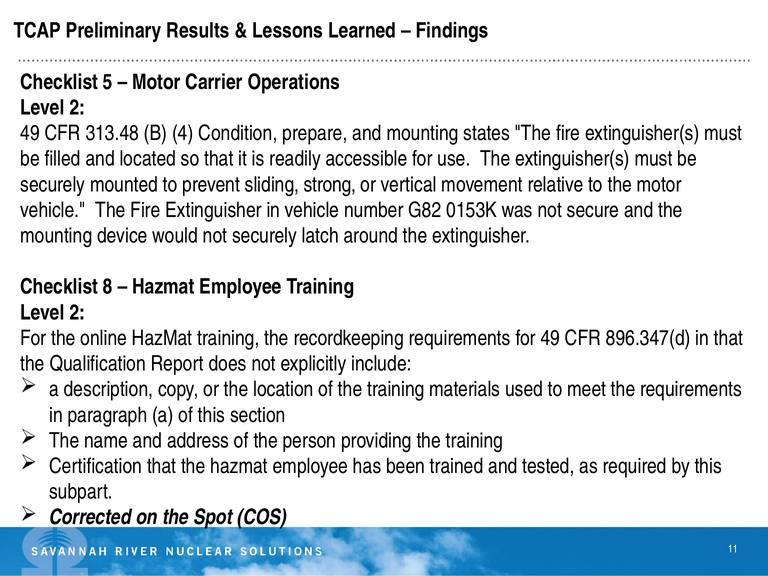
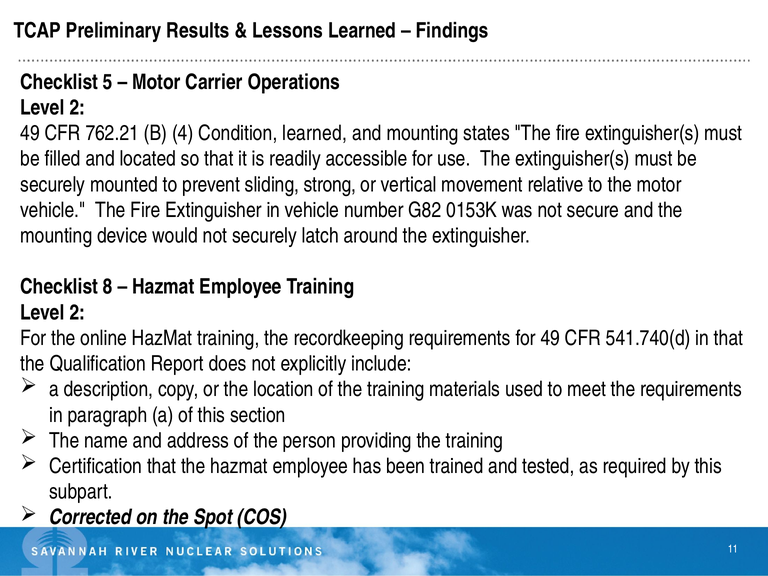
313.48: 313.48 -> 762.21
Condition prepare: prepare -> learned
896.347(d: 896.347(d -> 541.740(d
